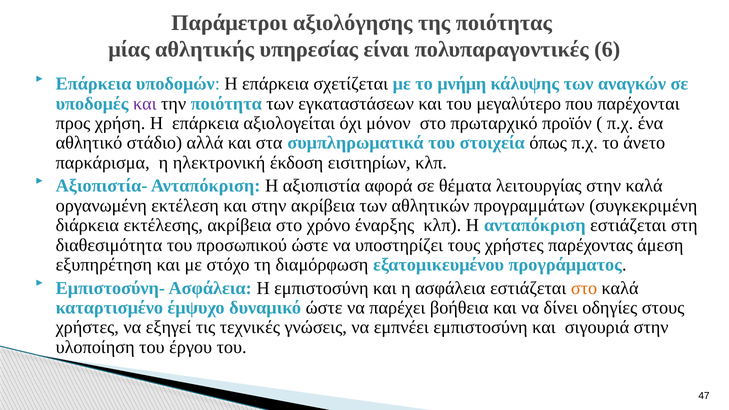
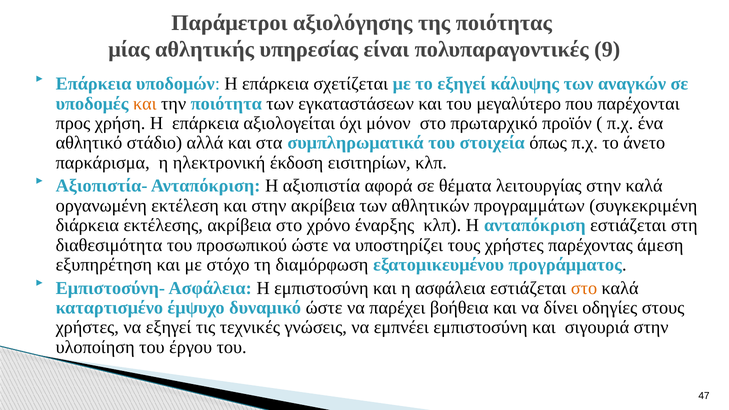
6: 6 -> 9
το μνήμη: μνήμη -> εξηγεί
και at (145, 104) colour: purple -> orange
